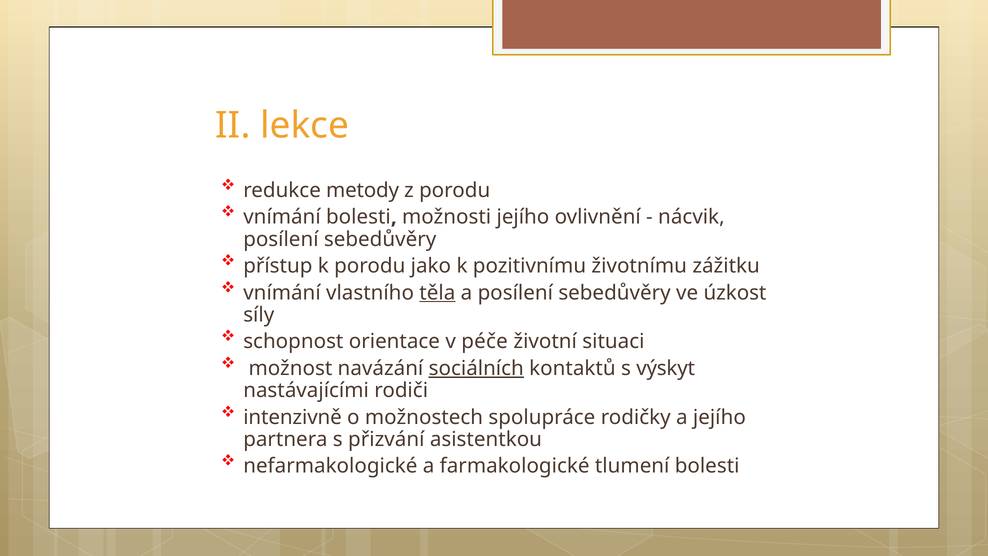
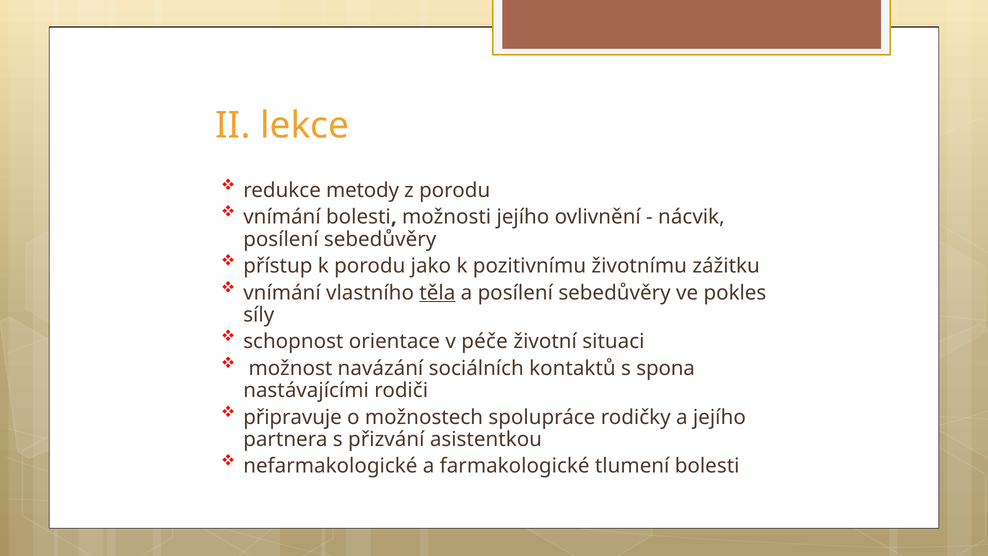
úzkost: úzkost -> pokles
sociálních underline: present -> none
výskyt: výskyt -> spona
intenzivně: intenzivně -> připravuje
